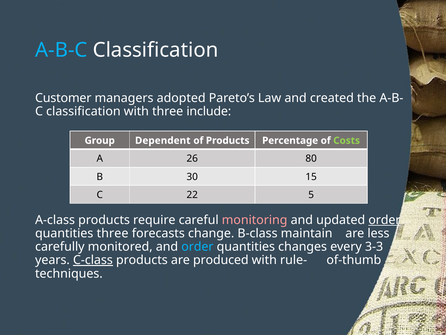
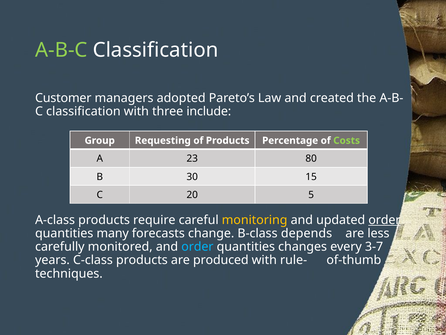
A-B-C colour: light blue -> light green
Dependent: Dependent -> Requesting
26: 26 -> 23
22: 22 -> 20
monitoring colour: pink -> yellow
quantities three: three -> many
maintain: maintain -> depends
3-3: 3-3 -> 3-7
C-class underline: present -> none
